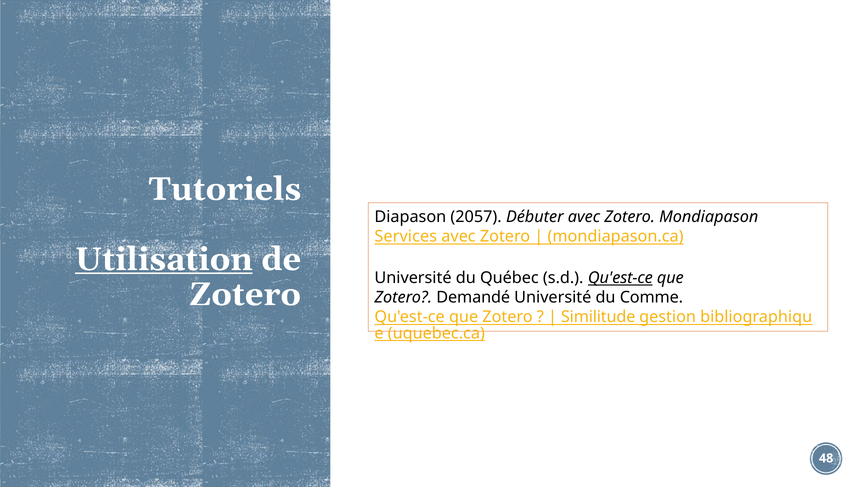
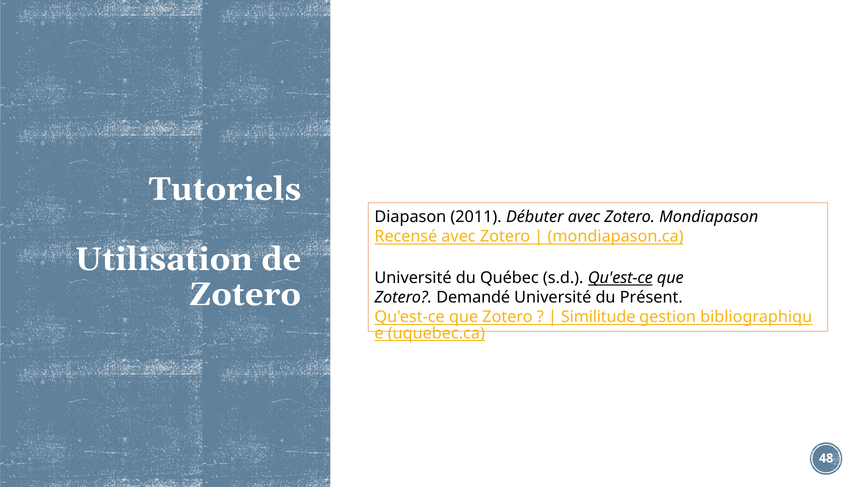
2057: 2057 -> 2011
Services: Services -> Recensé
Utilisation underline: present -> none
Comme: Comme -> Présent
